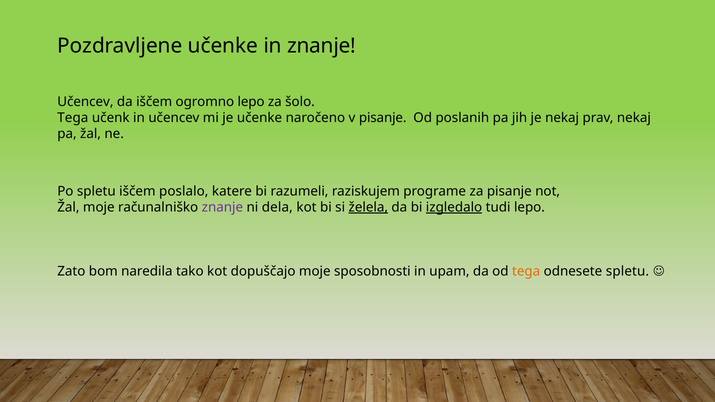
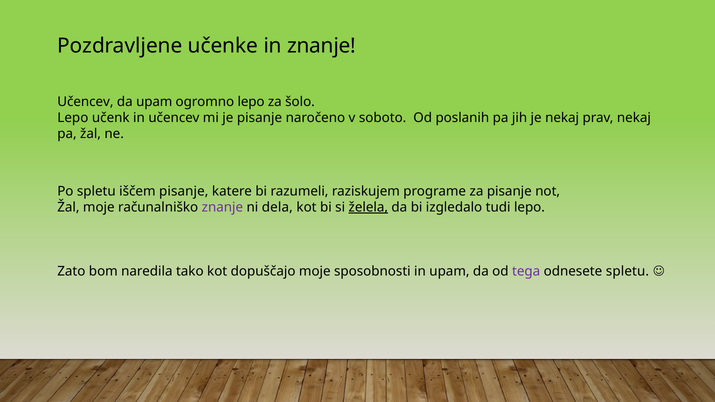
da iščem: iščem -> upam
Tega at (73, 118): Tega -> Lepo
je učenke: učenke -> pisanje
v pisanje: pisanje -> soboto
iščem poslalo: poslalo -> pisanje
izgledalo underline: present -> none
tega at (526, 272) colour: orange -> purple
